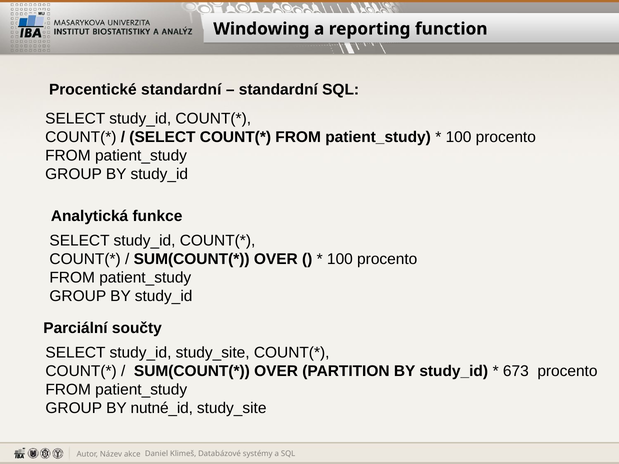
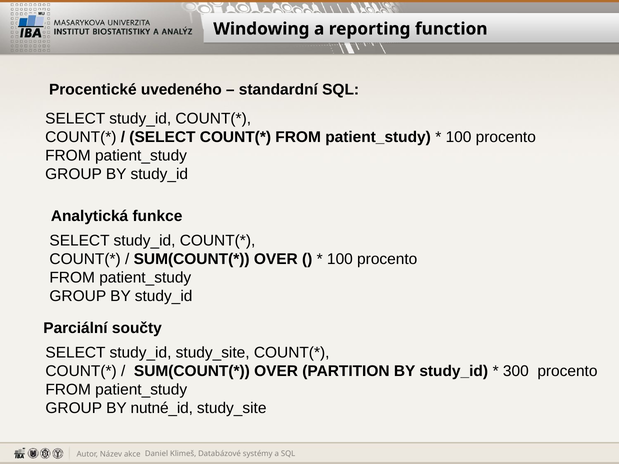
Procentické standardní: standardní -> uvedeného
673: 673 -> 300
